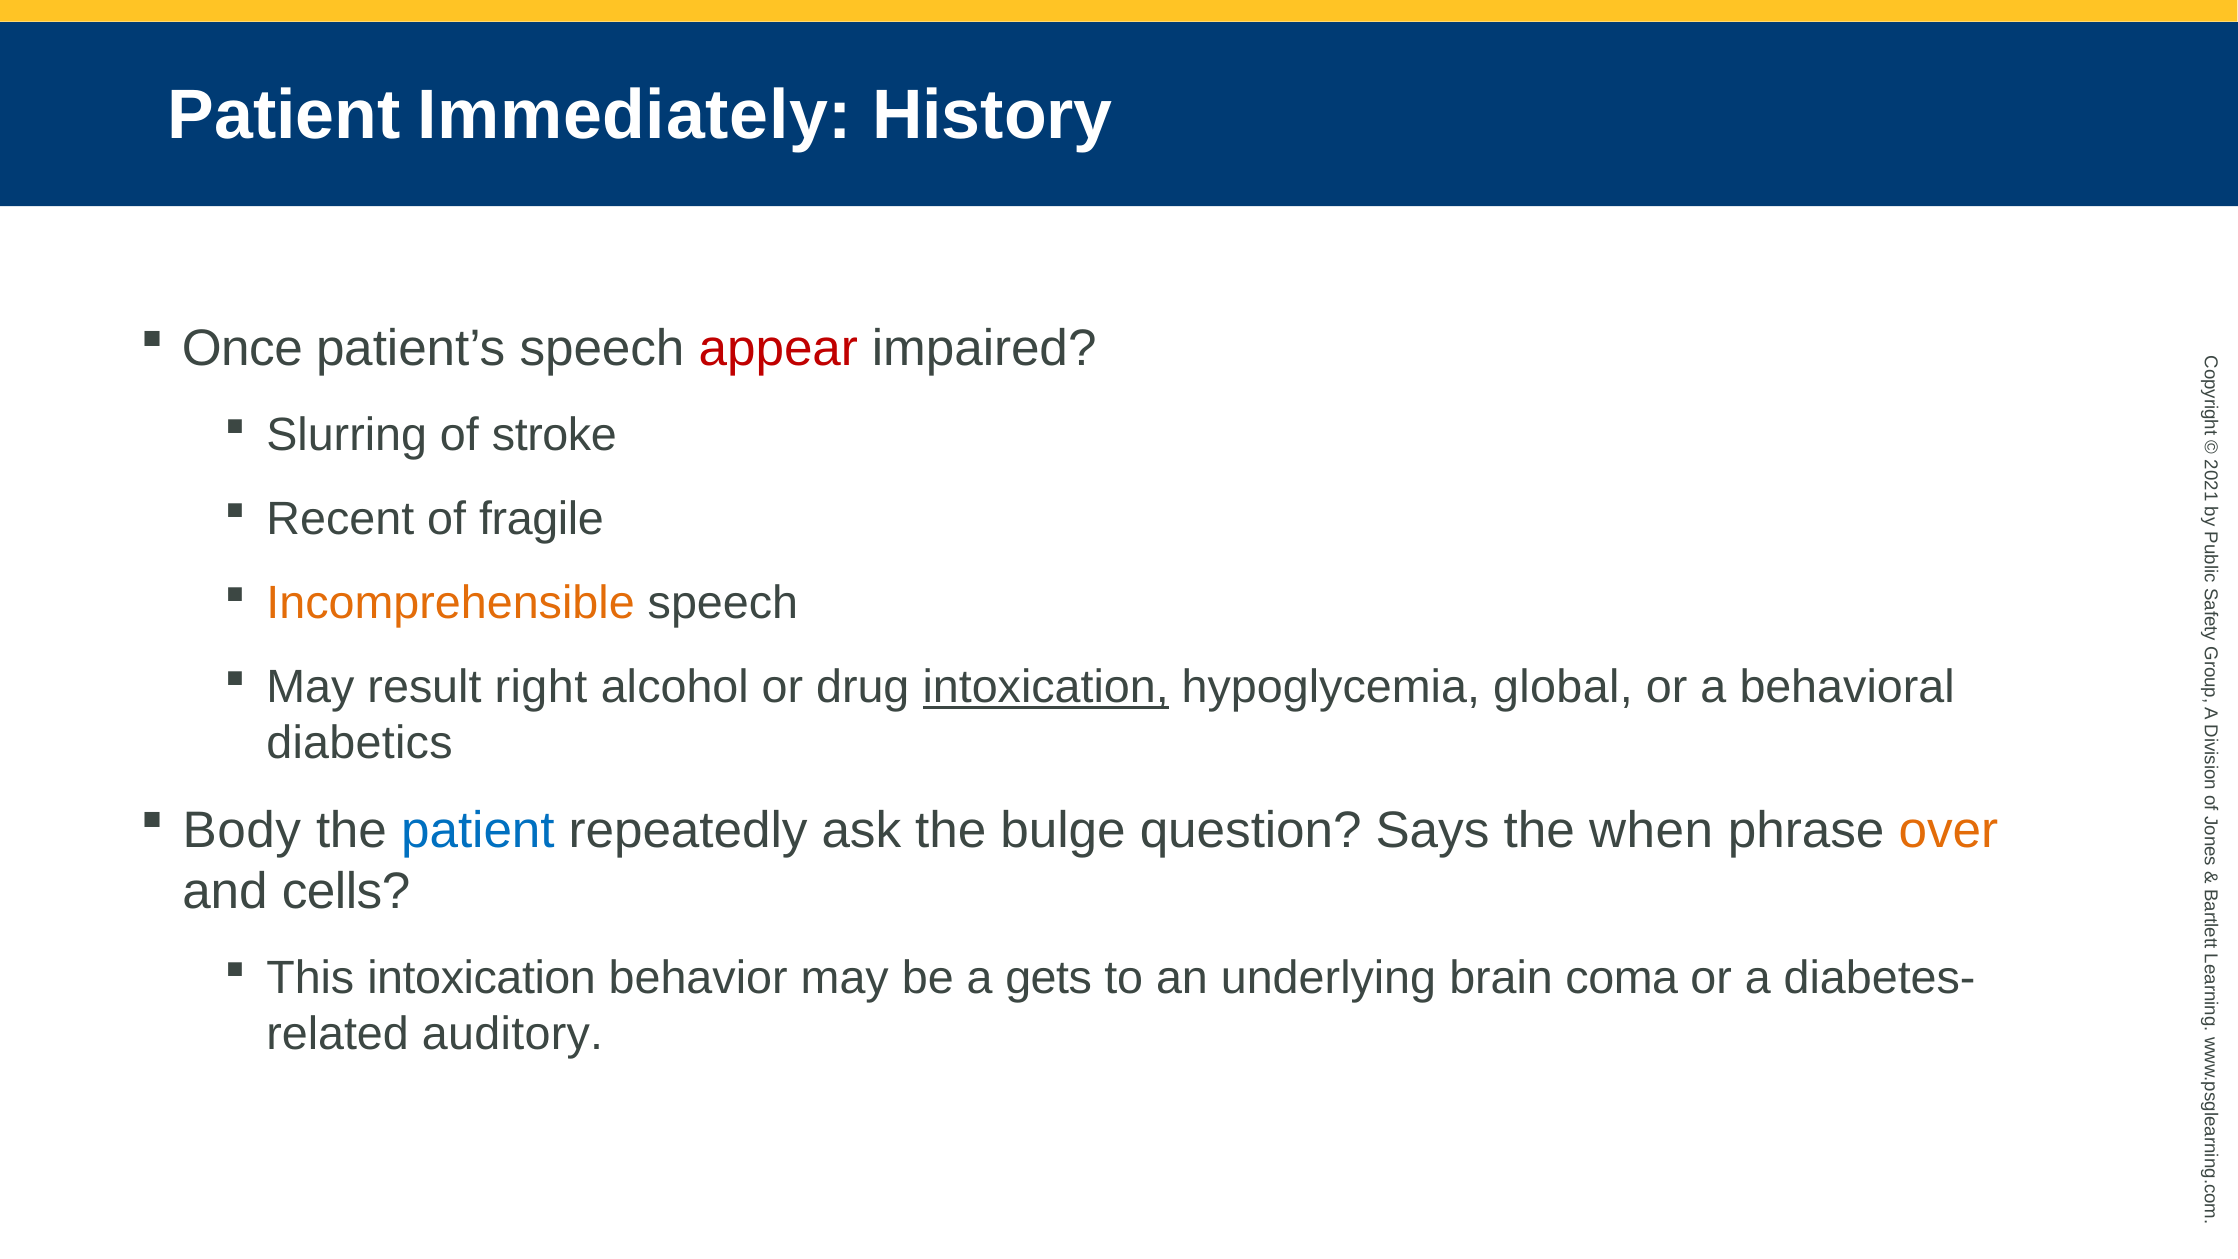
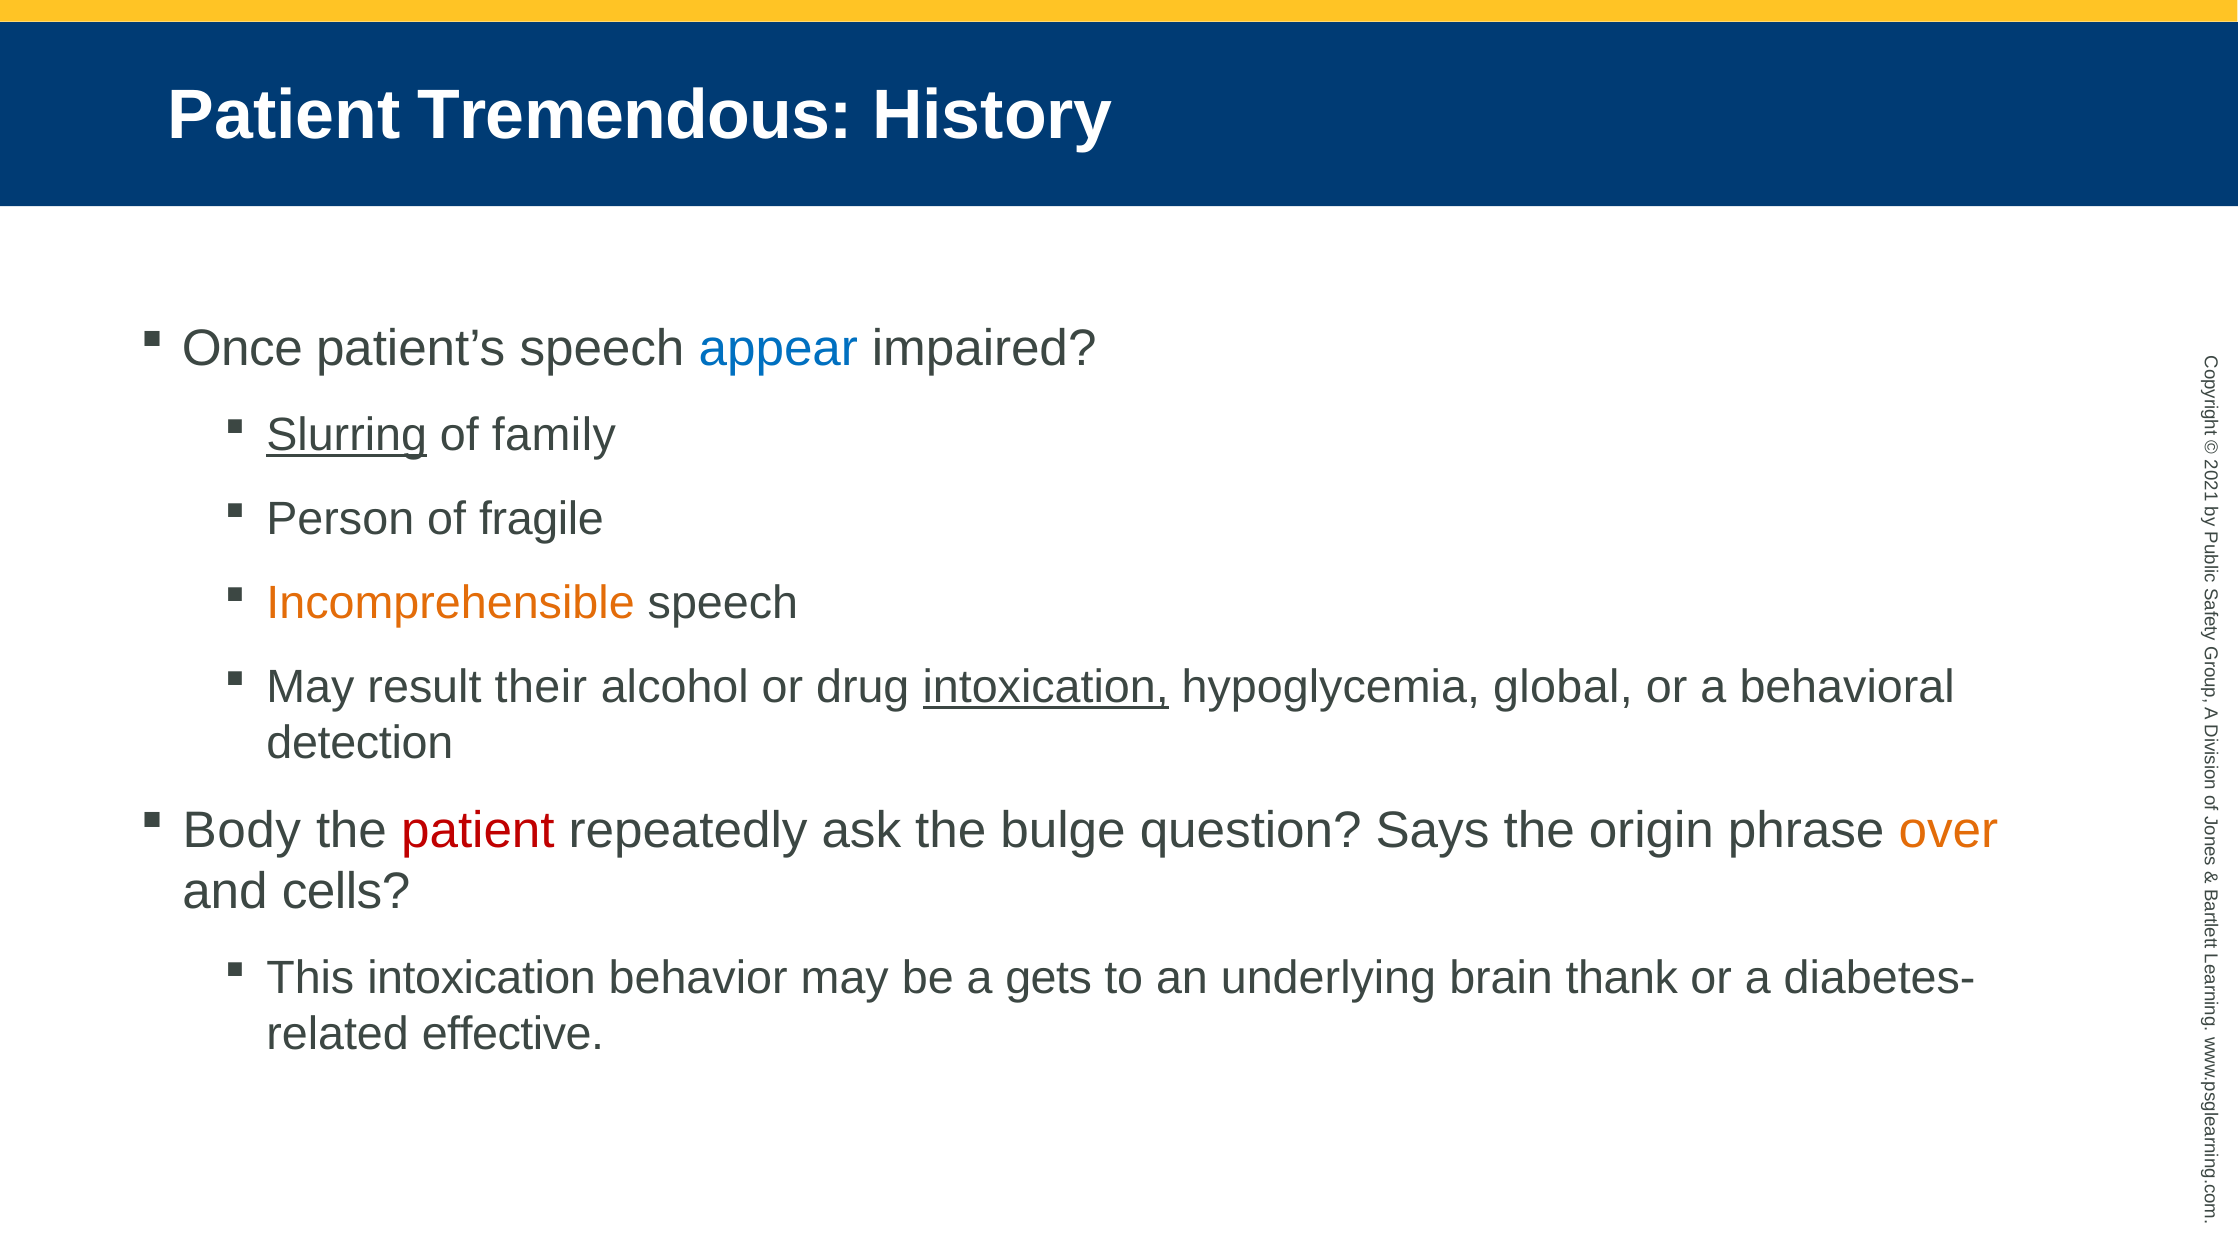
Immediately: Immediately -> Tremendous
appear colour: red -> blue
Slurring underline: none -> present
stroke: stroke -> family
Recent: Recent -> Person
right: right -> their
diabetics: diabetics -> detection
patient at (478, 830) colour: blue -> red
when: when -> origin
coma: coma -> thank
auditory: auditory -> effective
